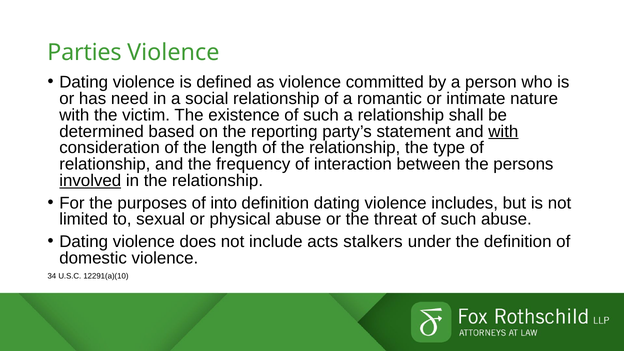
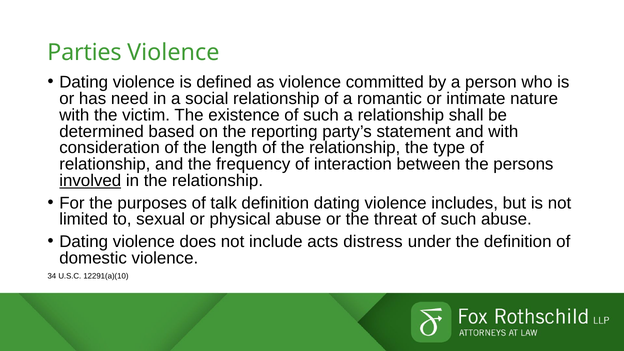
with at (503, 131) underline: present -> none
into: into -> talk
stalkers: stalkers -> distress
